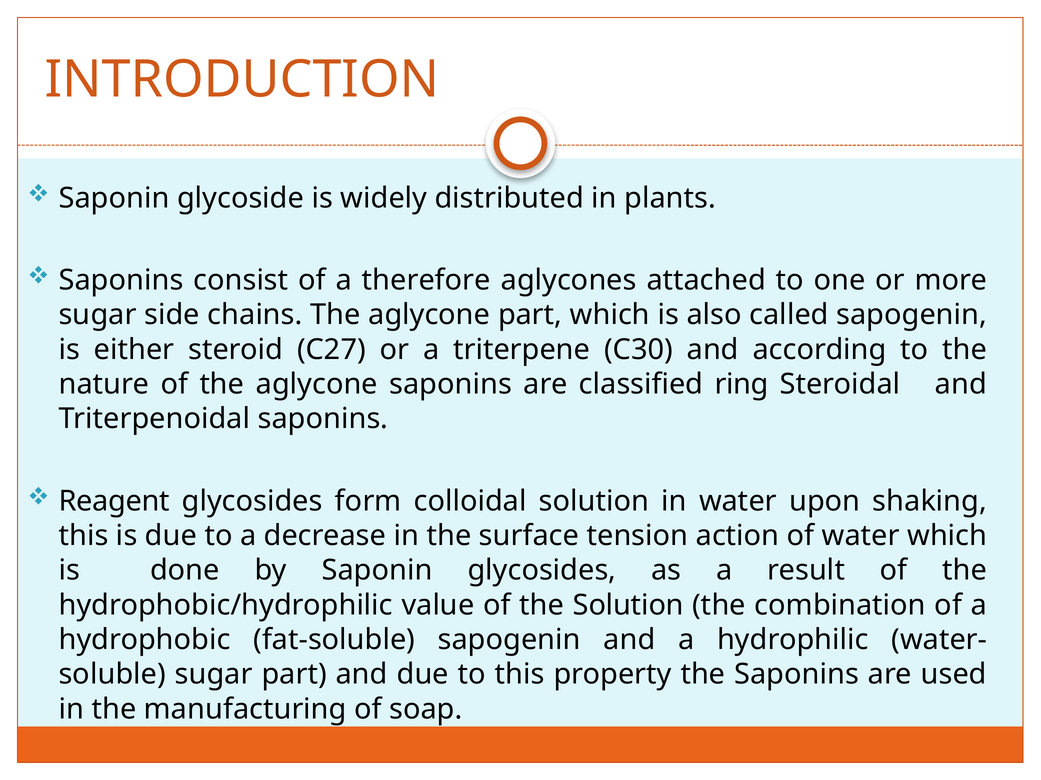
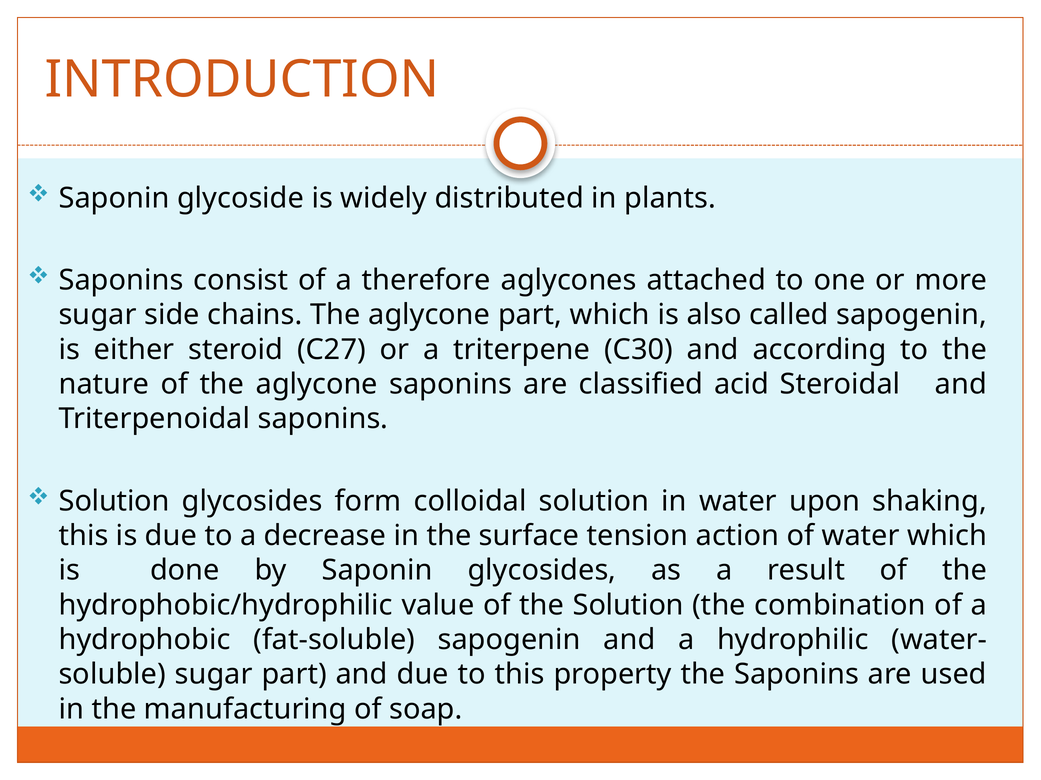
ring: ring -> acid
Reagent at (114, 501): Reagent -> Solution
